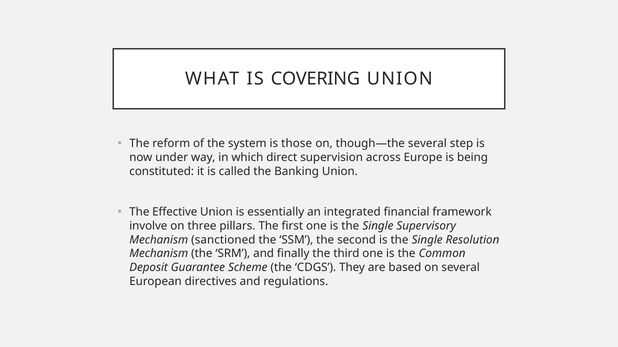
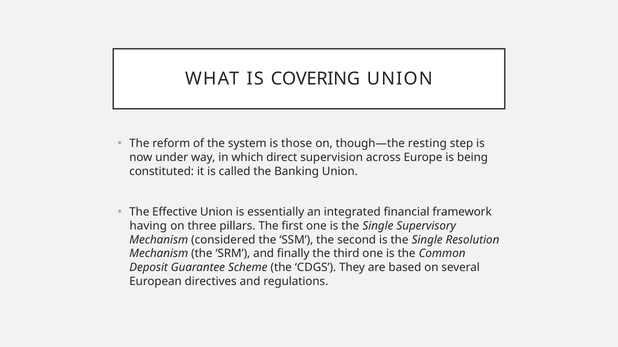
though—the several: several -> resting
involve: involve -> having
sanctioned: sanctioned -> considered
